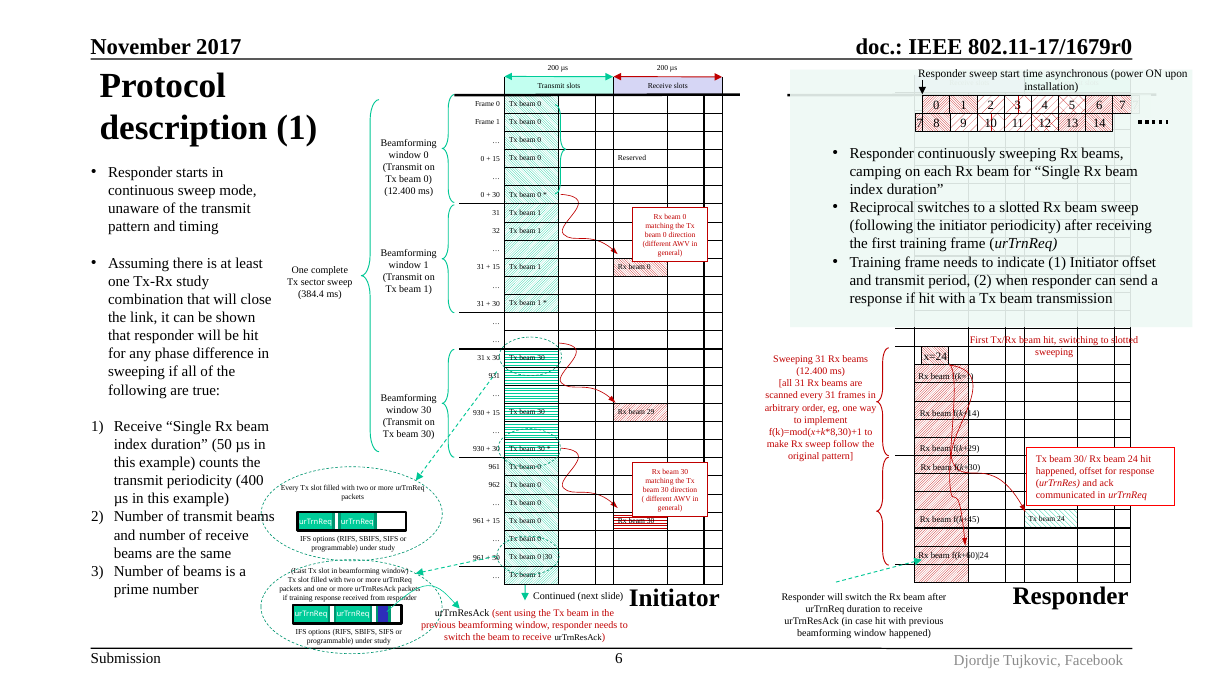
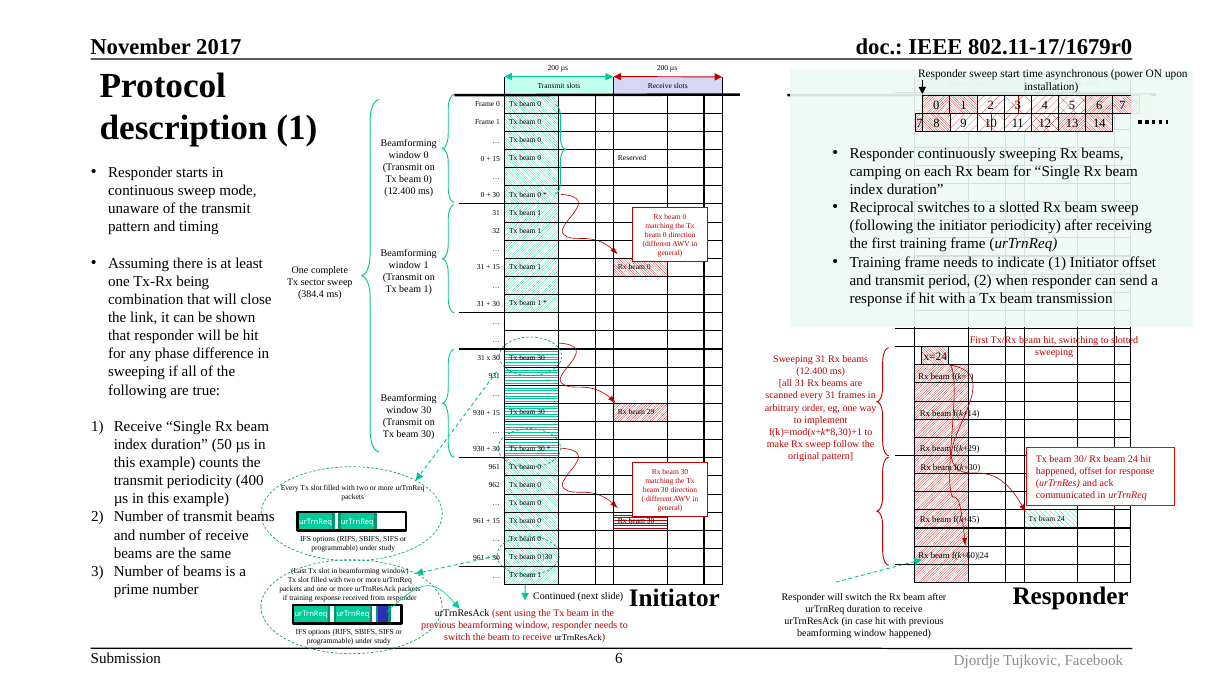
Tx-Rx study: study -> being
